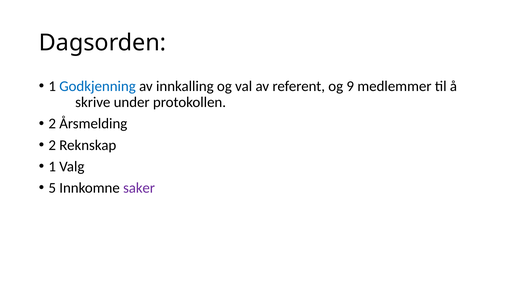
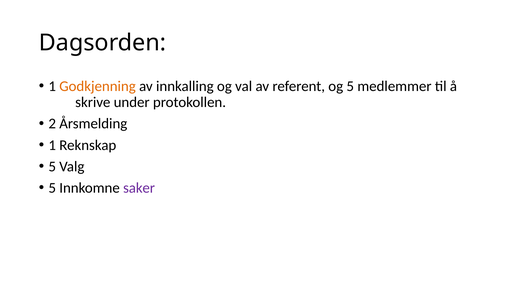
Godkjenning colour: blue -> orange
og 9: 9 -> 5
2 at (52, 145): 2 -> 1
1 at (52, 166): 1 -> 5
